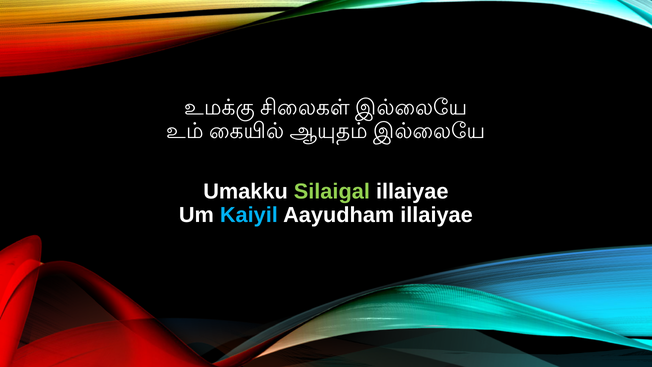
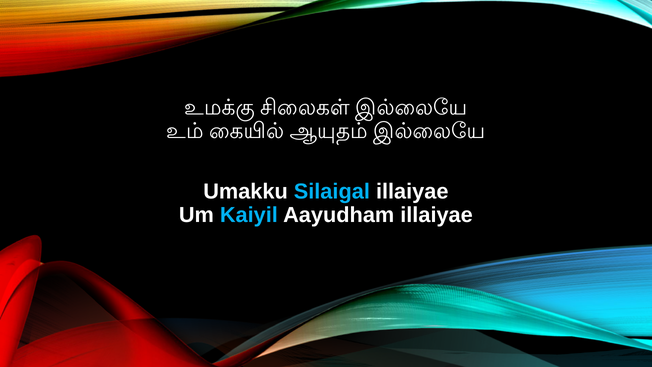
Silaigal colour: light green -> light blue
